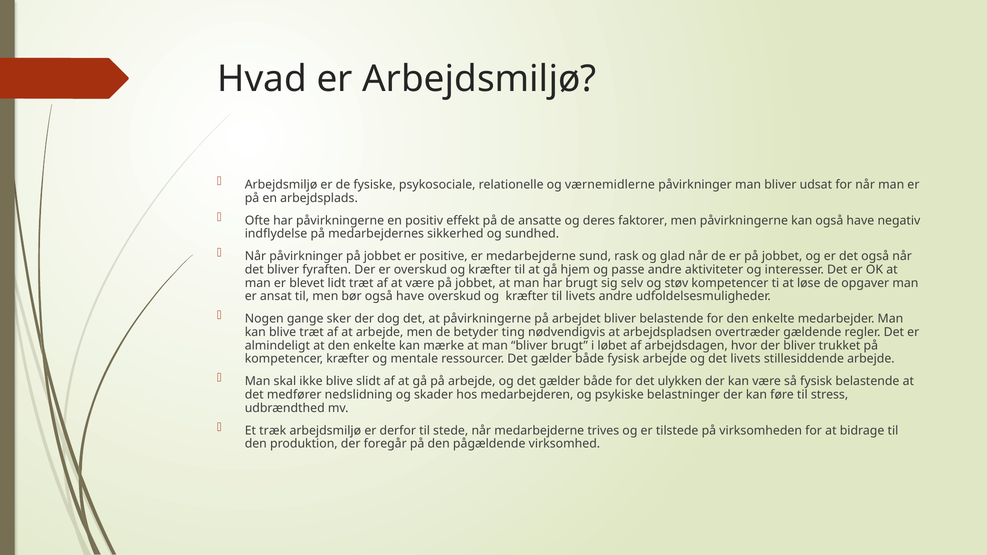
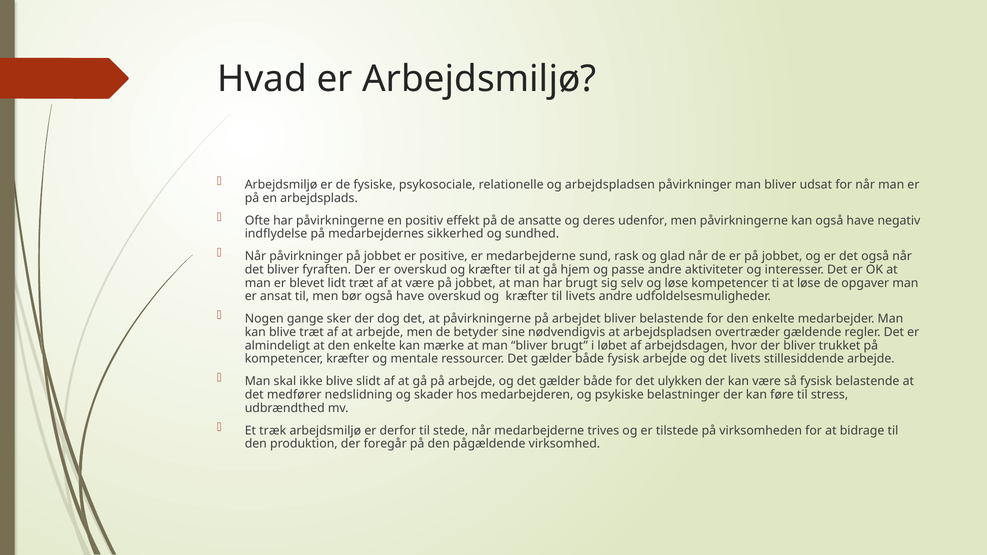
og værnemidlerne: værnemidlerne -> arbejdspladsen
faktorer: faktorer -> udenfor
og støv: støv -> løse
ting: ting -> sine
